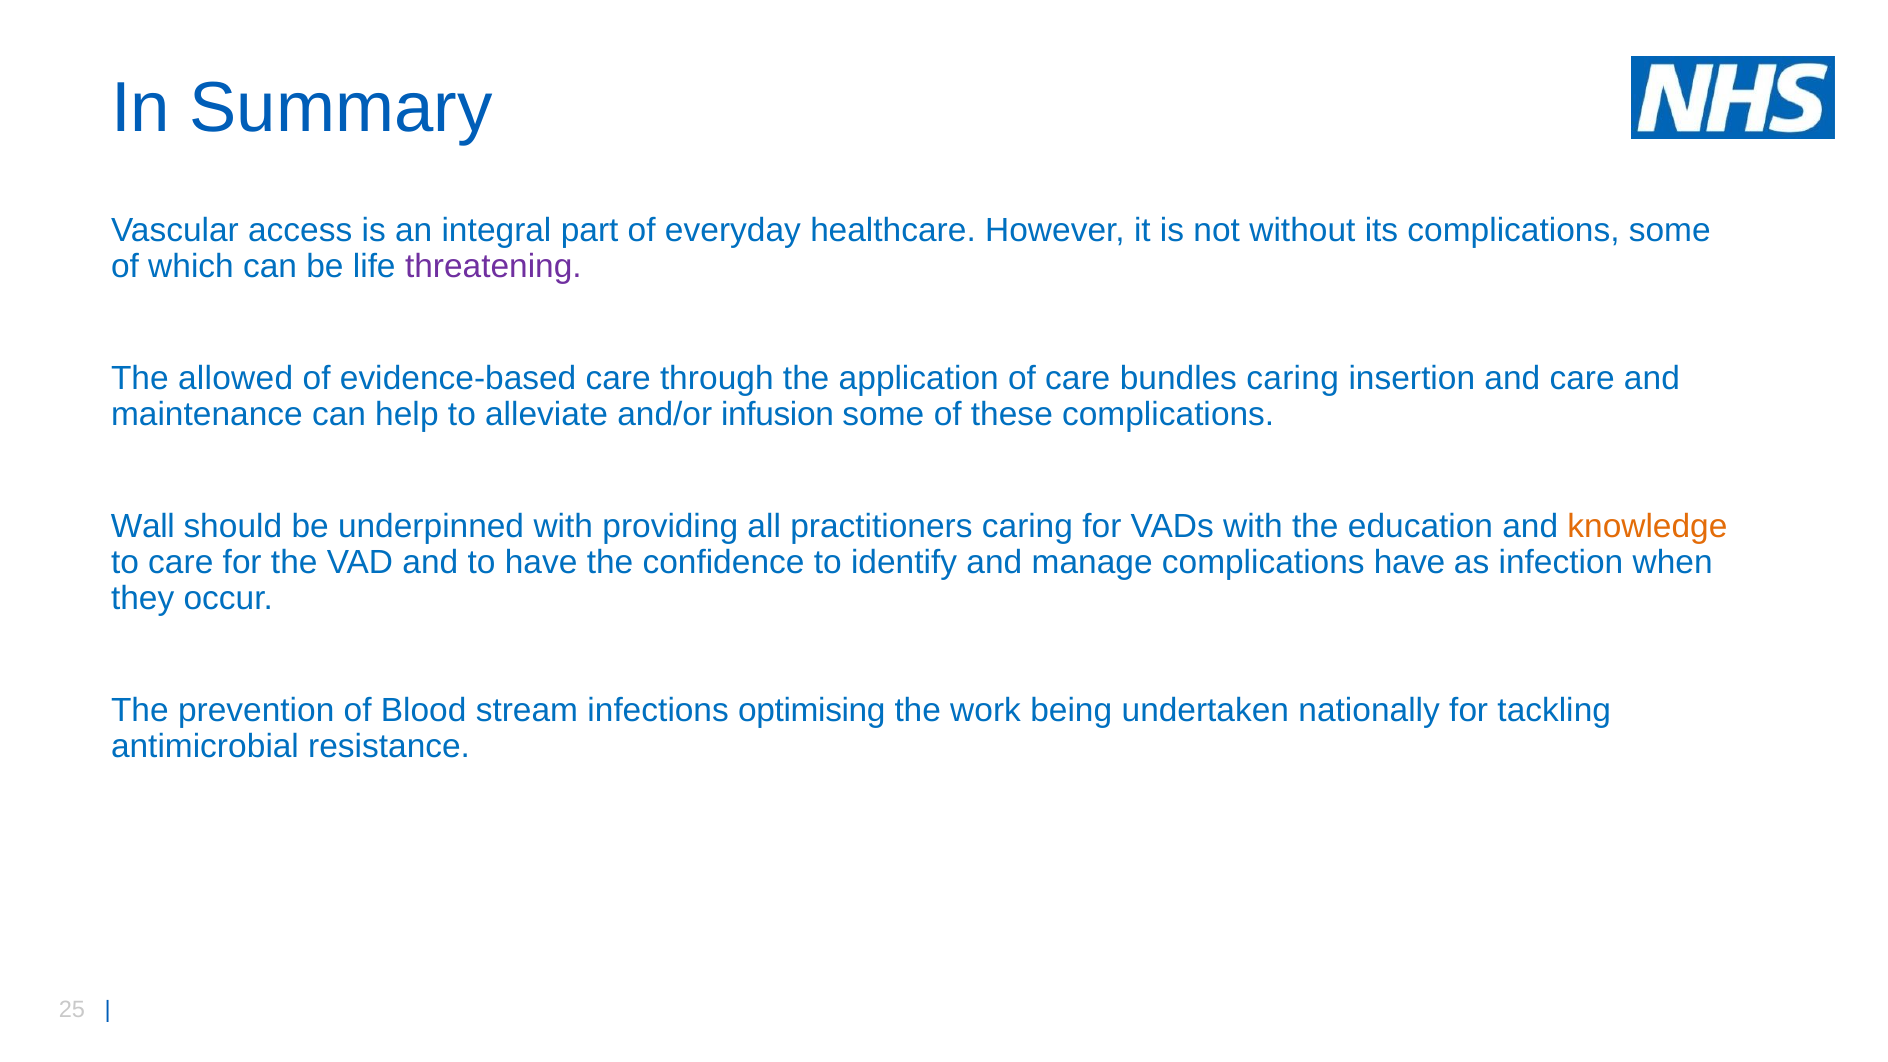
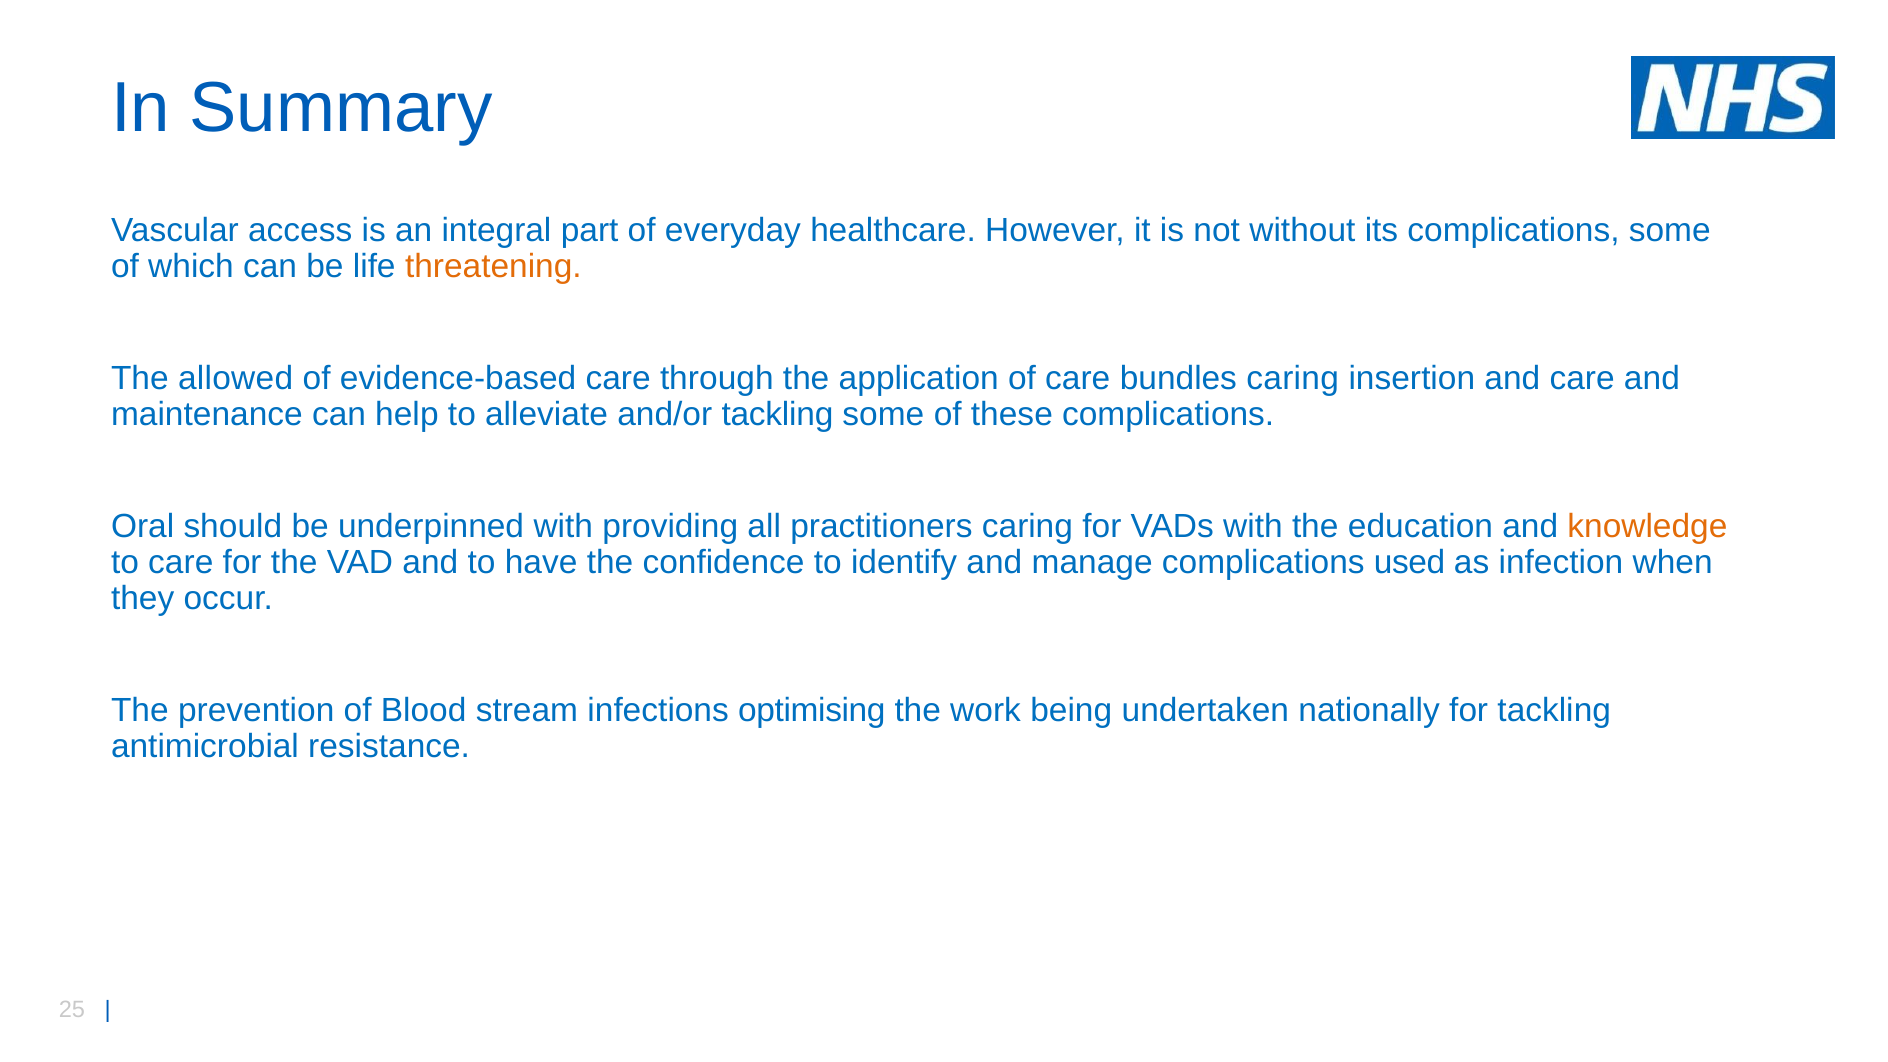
threatening colour: purple -> orange
and/or infusion: infusion -> tackling
Wall: Wall -> Oral
complications have: have -> used
